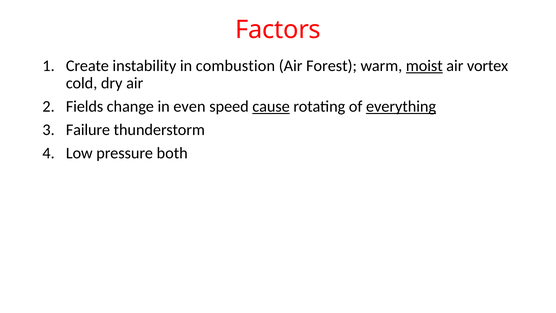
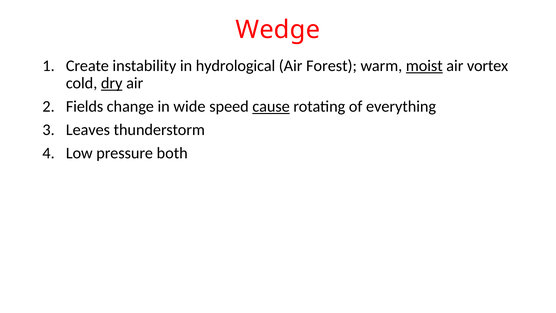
Factors: Factors -> Wedge
combustion: combustion -> hydrological
dry underline: none -> present
even: even -> wide
everything underline: present -> none
Failure: Failure -> Leaves
